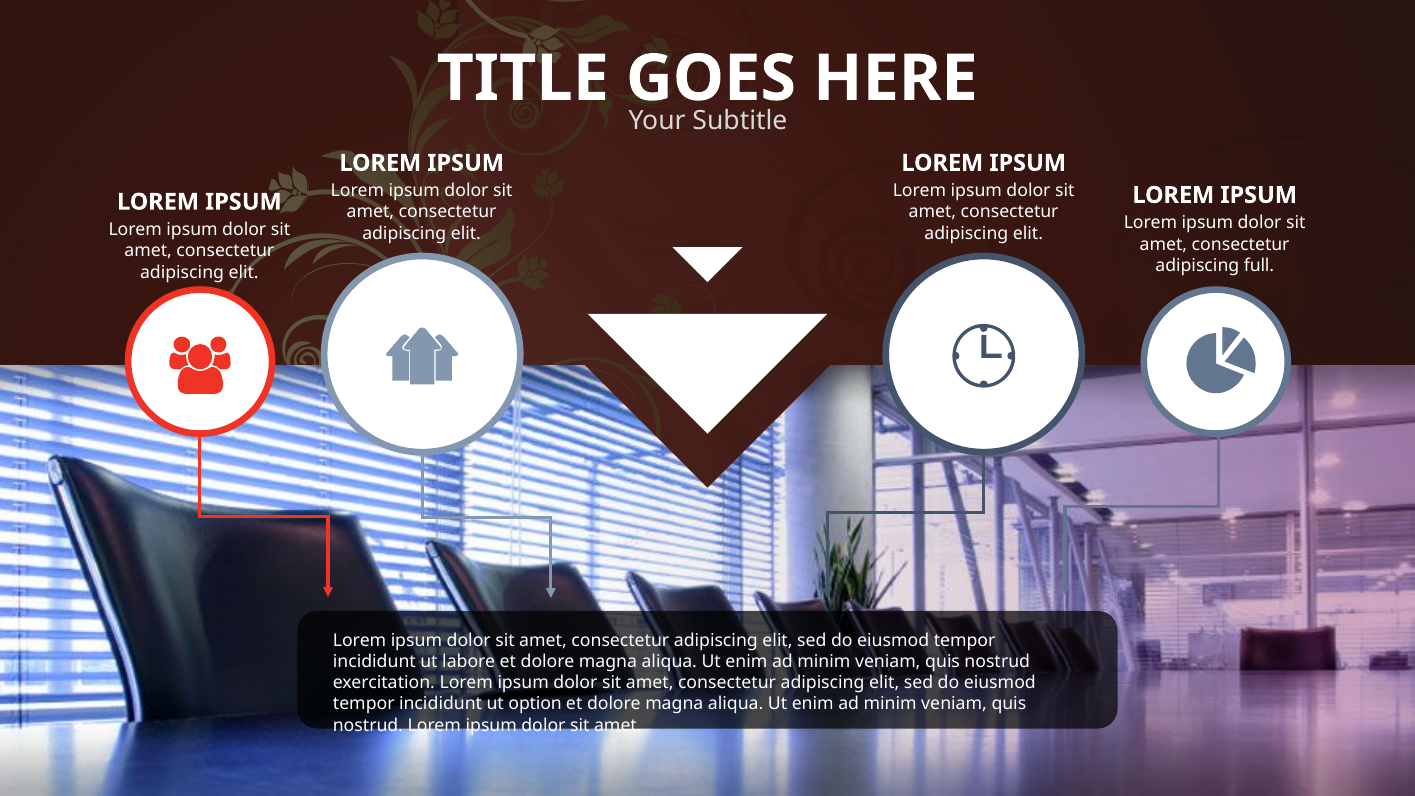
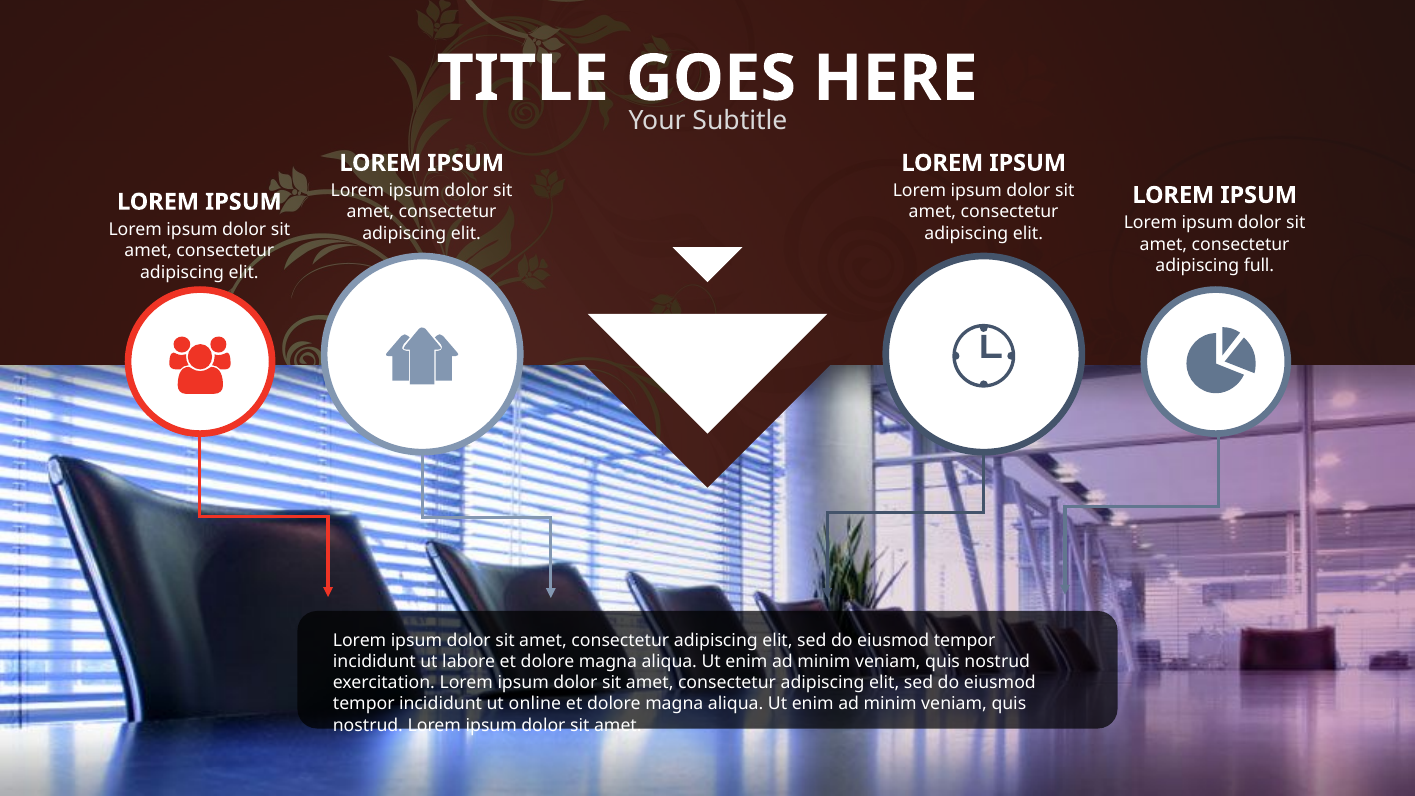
option: option -> online
